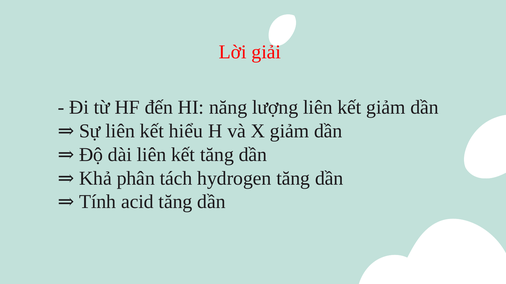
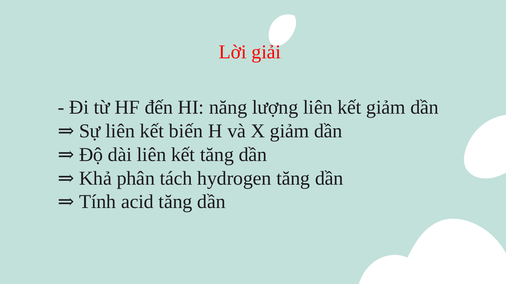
hiểu: hiểu -> biến
